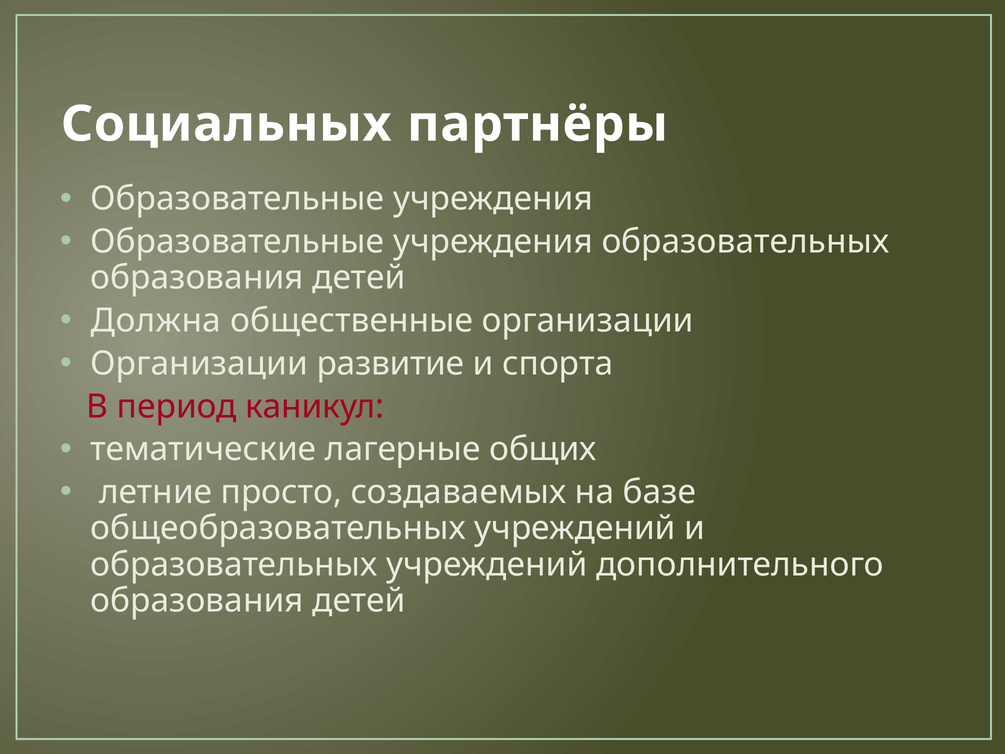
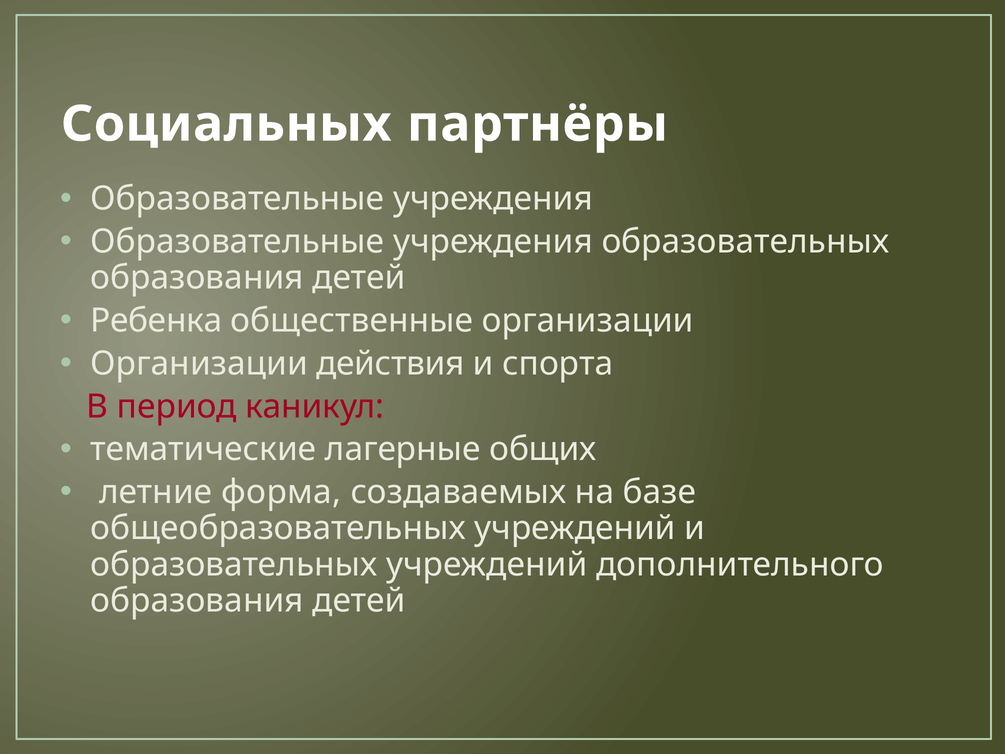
Должна: Должна -> Ребенка
развитие: развитие -> действия
просто: просто -> форма
